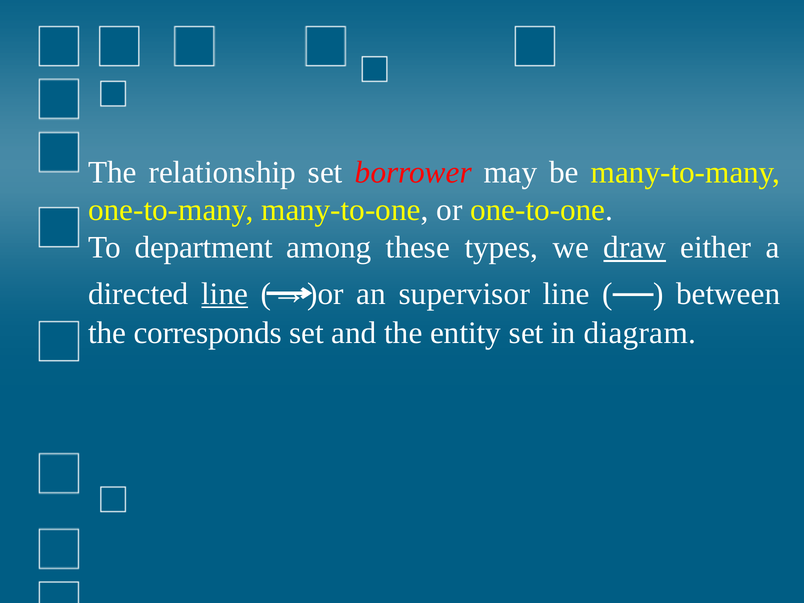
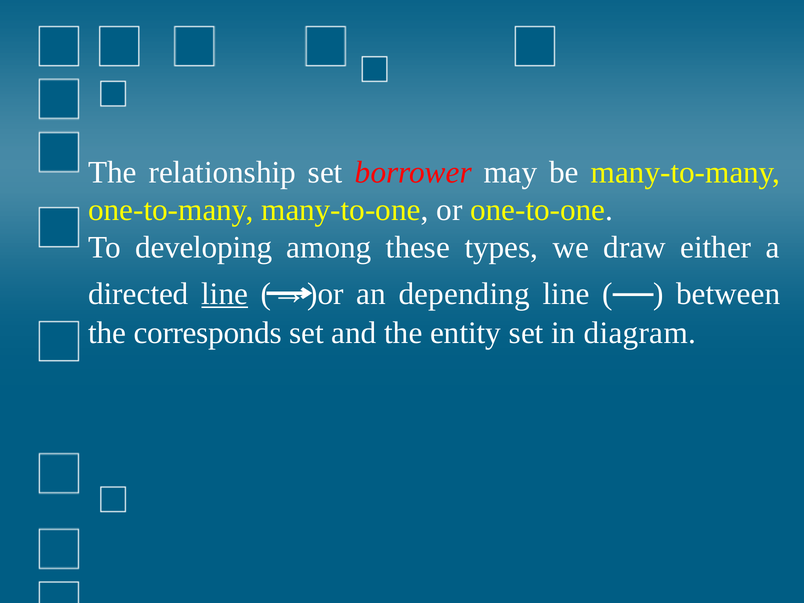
department: department -> developing
draw underline: present -> none
supervisor: supervisor -> depending
